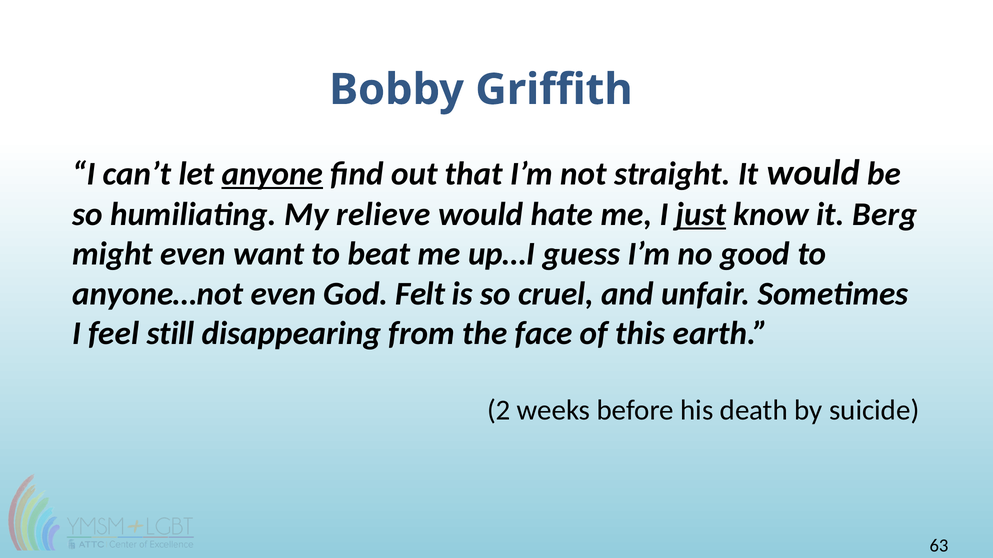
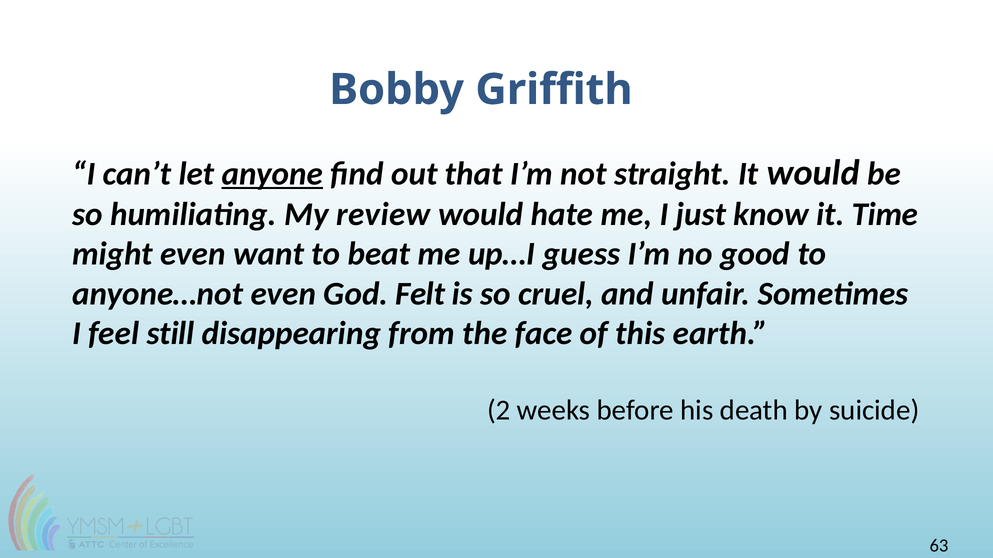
relieve: relieve -> review
just underline: present -> none
Berg: Berg -> Time
